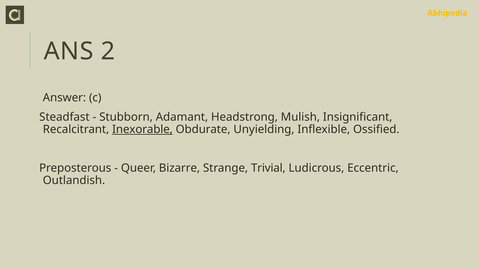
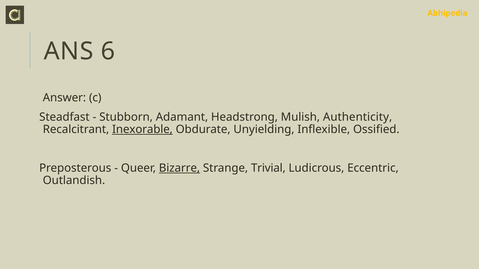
2: 2 -> 6
Insignificant: Insignificant -> Authenticity
Bizarre underline: none -> present
